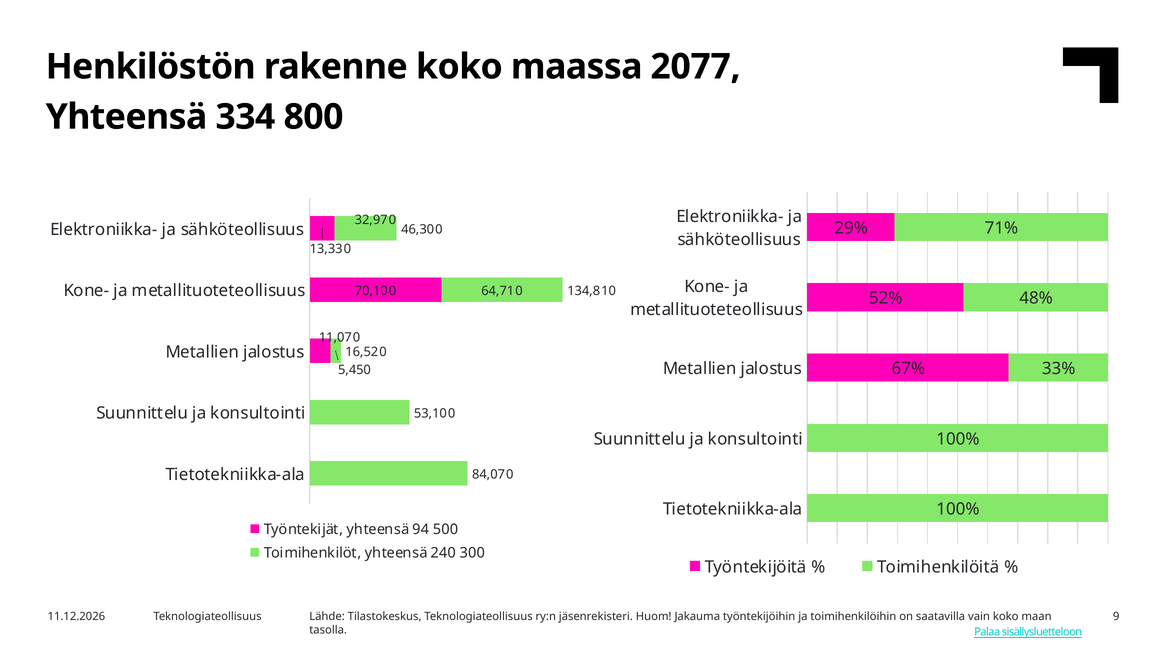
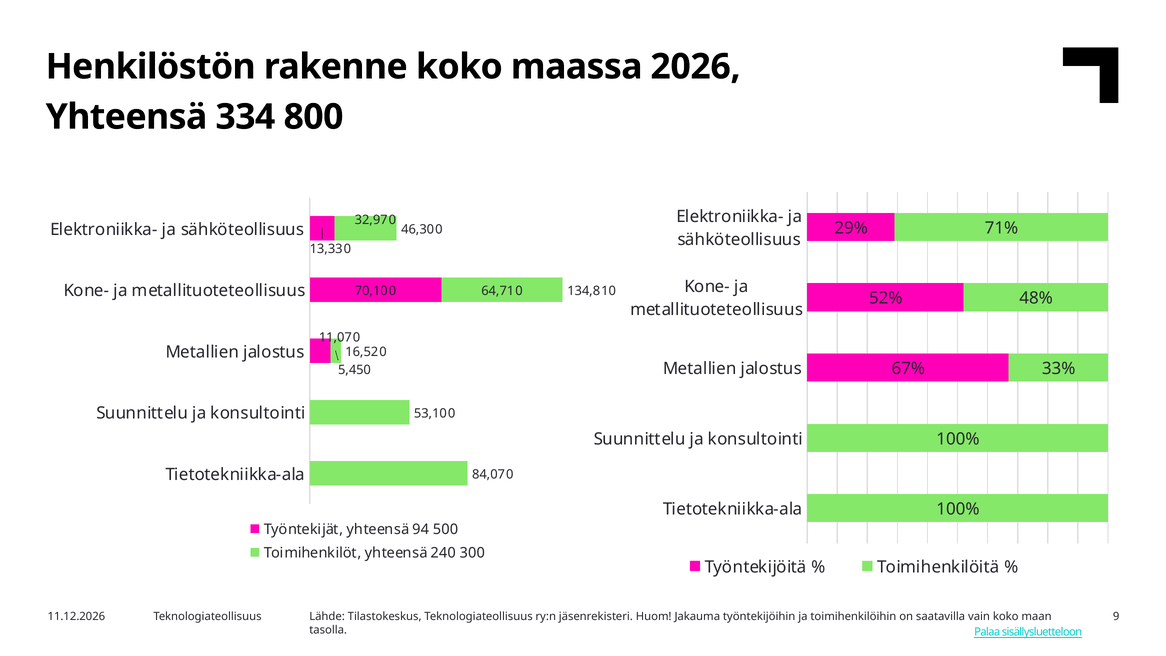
2077: 2077 -> 2026
